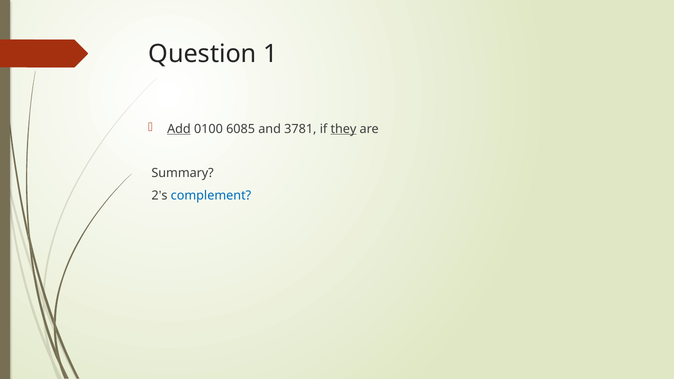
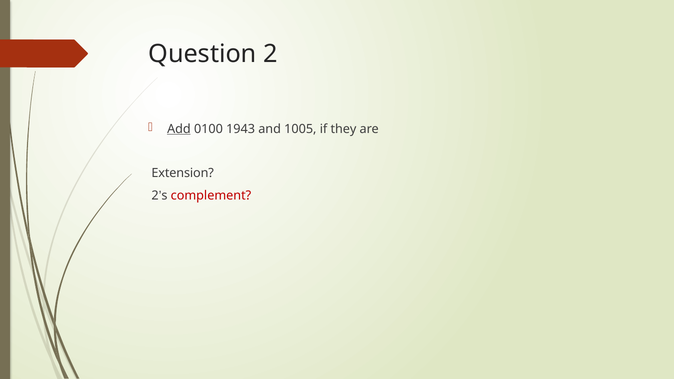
Question 1: 1 -> 2
6085: 6085 -> 1943
3781: 3781 -> 1005
they underline: present -> none
Summary: Summary -> Extension
complement colour: blue -> red
